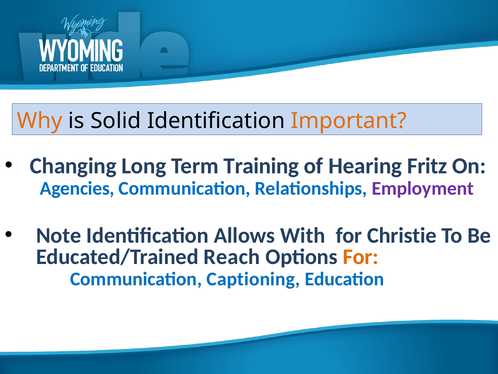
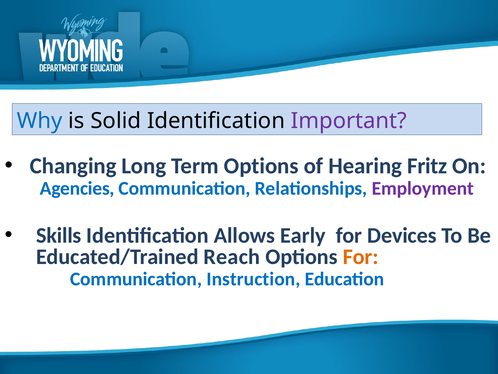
Why colour: orange -> blue
Important colour: orange -> purple
Term Training: Training -> Options
Note: Note -> Skills
With: With -> Early
Christie: Christie -> Devices
Captioning: Captioning -> Instruction
